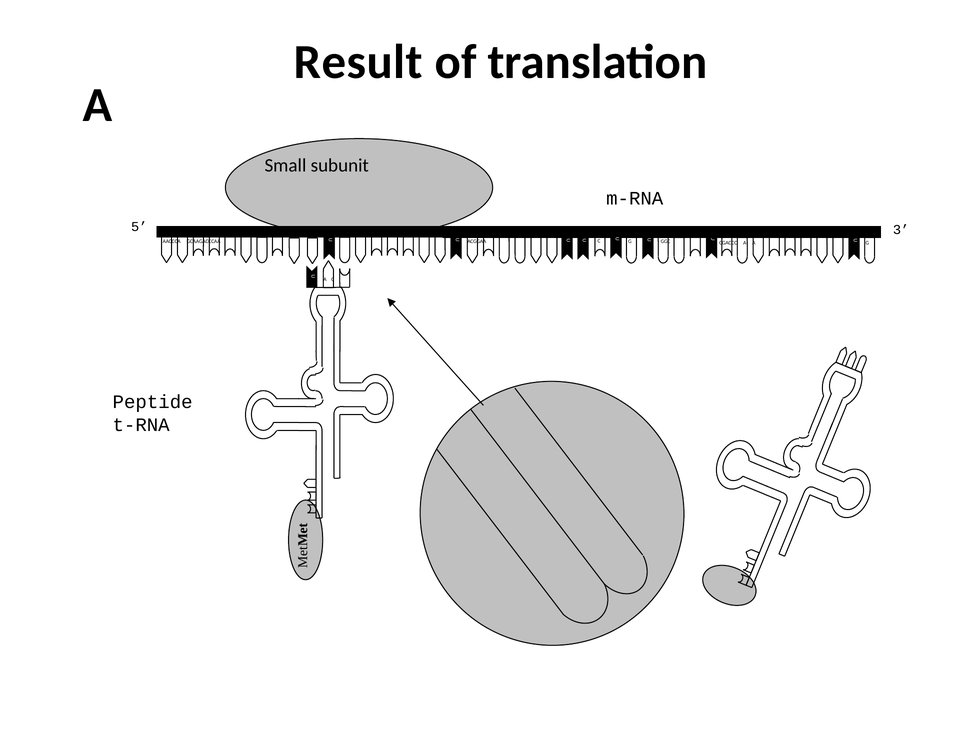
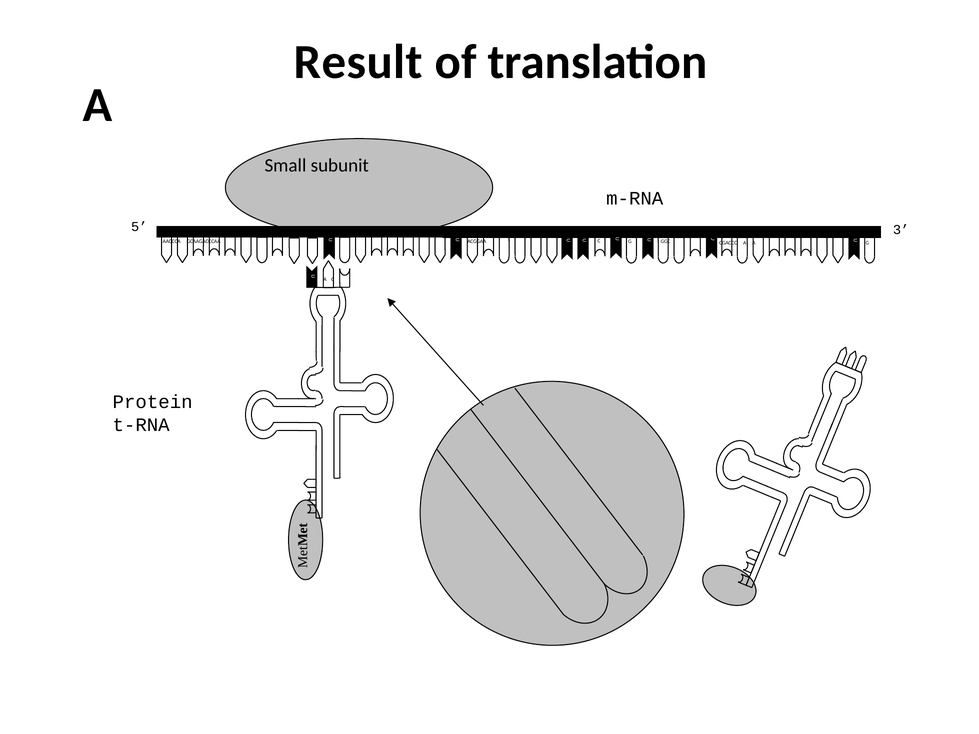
Peptide: Peptide -> Protein
